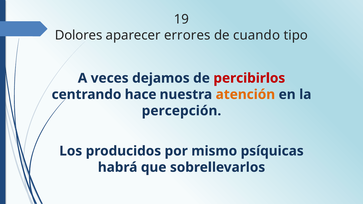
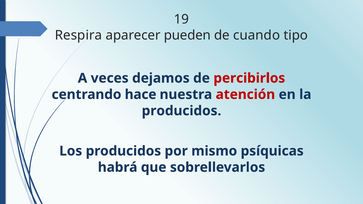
Dolores: Dolores -> Respira
errores: errores -> pueden
atención colour: orange -> red
percepción at (181, 111): percepción -> producidos
